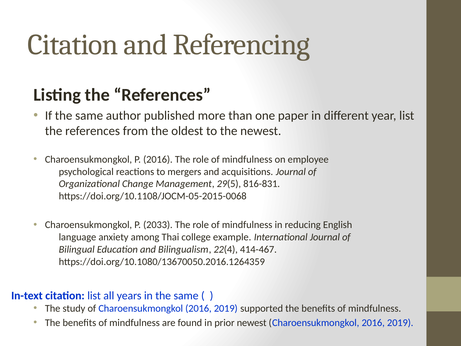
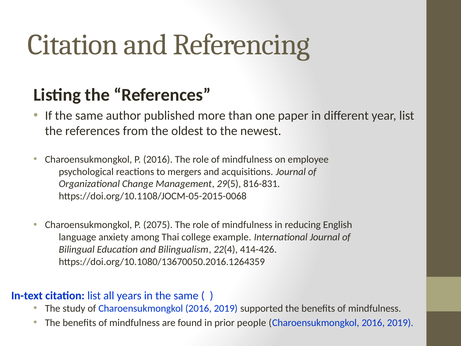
2033: 2033 -> 2075
414-467: 414-467 -> 414-426
prior newest: newest -> people
